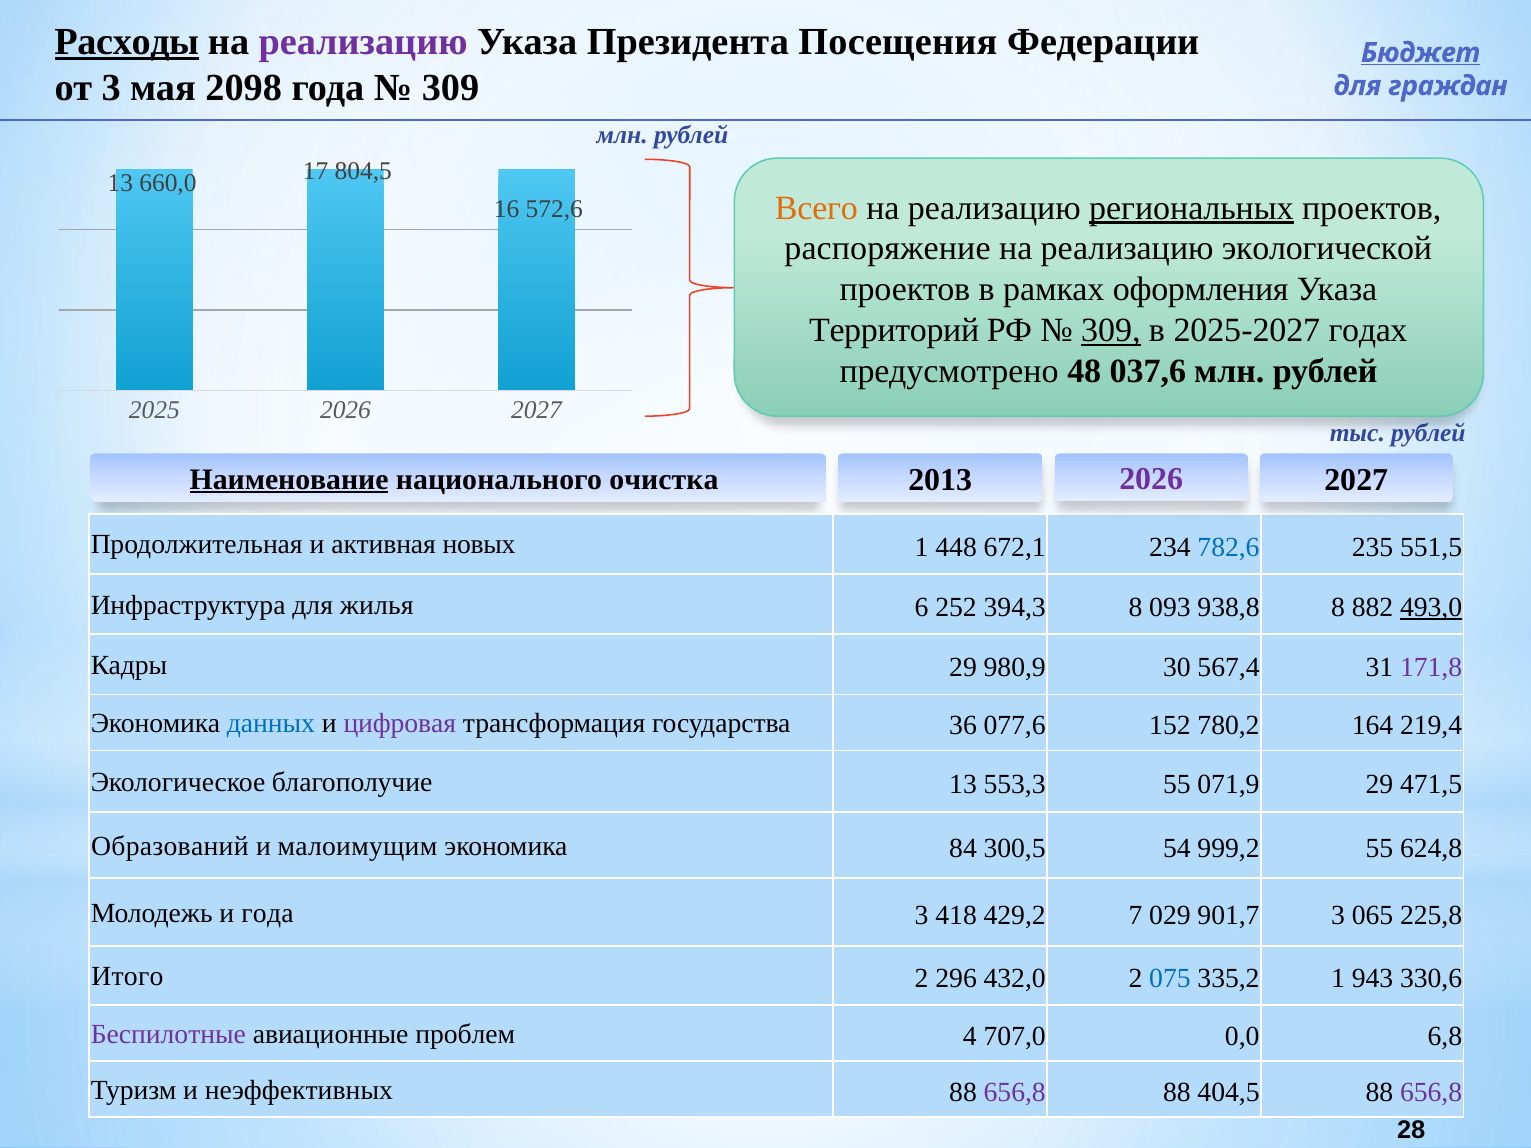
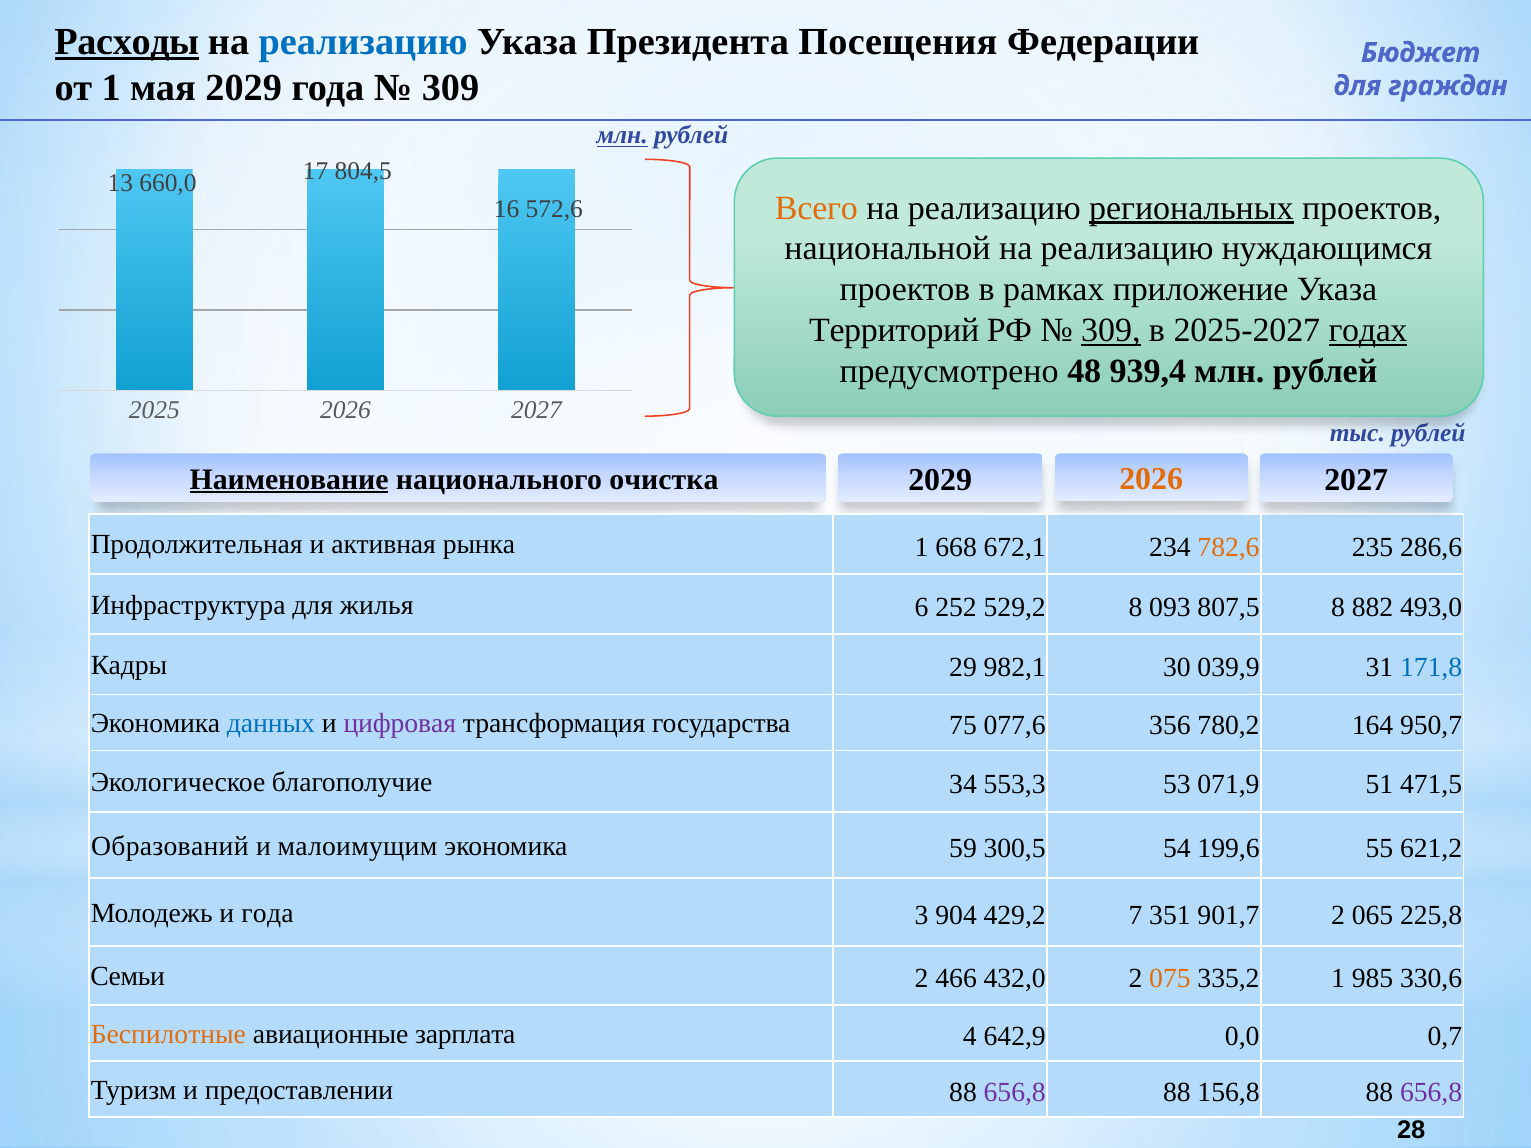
реализацию at (363, 42) colour: purple -> blue
Бюджет underline: present -> none
от 3: 3 -> 1
мая 2098: 2098 -> 2029
млн at (622, 135) underline: none -> present
распоряжение: распоряжение -> национальной
экологической: экологической -> нуждающимся
оформления: оформления -> приложение
годах underline: none -> present
037,6: 037,6 -> 939,4
2026 at (1151, 480) colour: purple -> orange
2013 at (940, 480): 2013 -> 2029
новых: новых -> рынка
448: 448 -> 668
782,6 colour: blue -> orange
551,5: 551,5 -> 286,6
394,3: 394,3 -> 529,2
938,8: 938,8 -> 807,5
493,0 underline: present -> none
980,9: 980,9 -> 982,1
567,4: 567,4 -> 039,9
171,8 colour: purple -> blue
36: 36 -> 75
152: 152 -> 356
219,4: 219,4 -> 950,7
благополучие 13: 13 -> 34
553,3 55: 55 -> 53
071,9 29: 29 -> 51
84: 84 -> 59
999,2: 999,2 -> 199,6
624,8: 624,8 -> 621,2
418: 418 -> 904
029: 029 -> 351
901,7 3: 3 -> 2
Итого: Итого -> Семьи
296: 296 -> 466
075 colour: blue -> orange
943: 943 -> 985
Беспилотные colour: purple -> orange
проблем: проблем -> зарплата
707,0: 707,0 -> 642,9
6,8: 6,8 -> 0,7
неэффективных: неэффективных -> предоставлении
404,5: 404,5 -> 156,8
